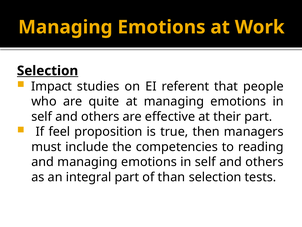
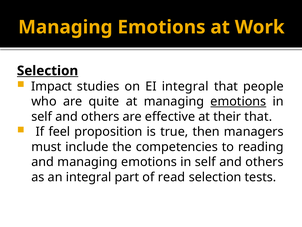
EI referent: referent -> integral
emotions at (238, 101) underline: none -> present
their part: part -> that
than: than -> read
